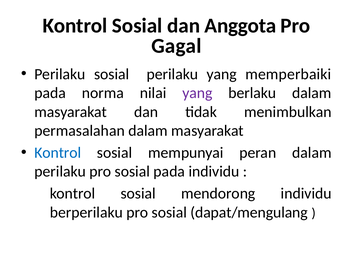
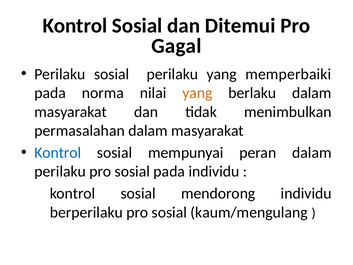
Anggota: Anggota -> Ditemui
yang at (197, 93) colour: purple -> orange
dapat/mengulang: dapat/mengulang -> kaum/mengulang
